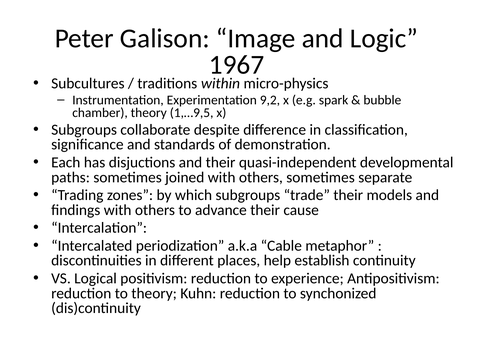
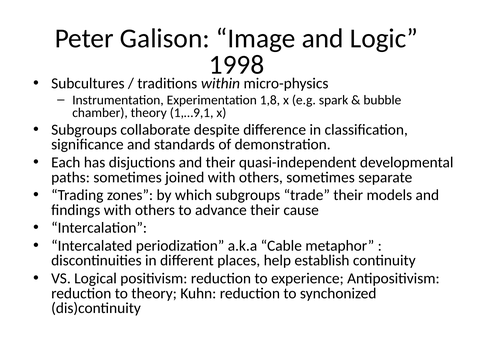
1967: 1967 -> 1998
9,2: 9,2 -> 1,8
1,…9,5: 1,…9,5 -> 1,…9,1
